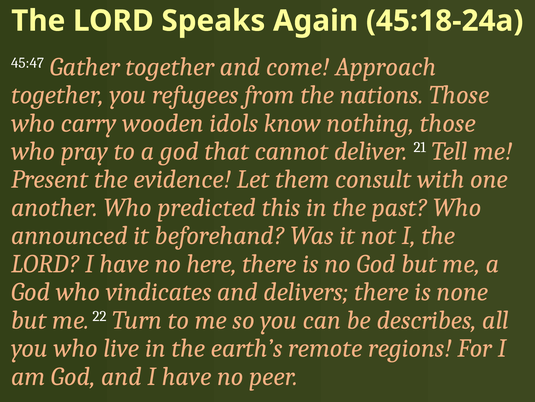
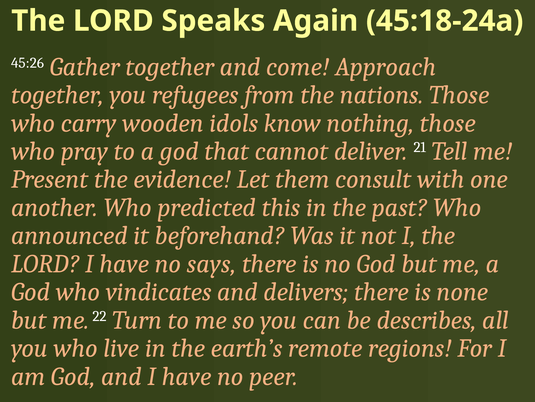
45:47: 45:47 -> 45:26
here: here -> says
